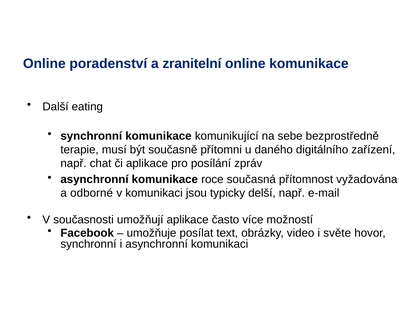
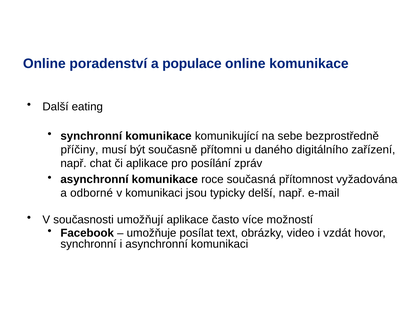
zranitelní: zranitelní -> populace
terapie: terapie -> příčiny
světe: světe -> vzdát
